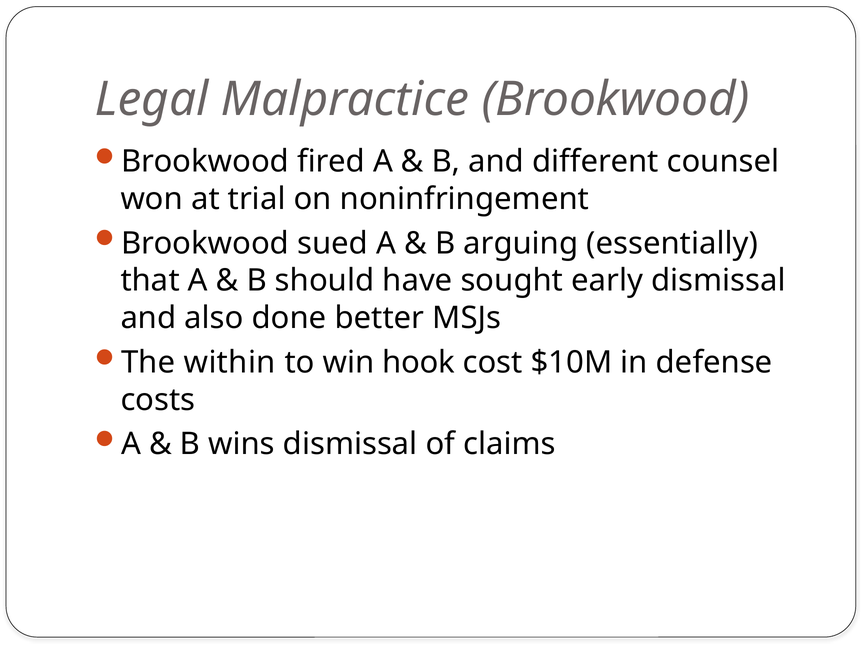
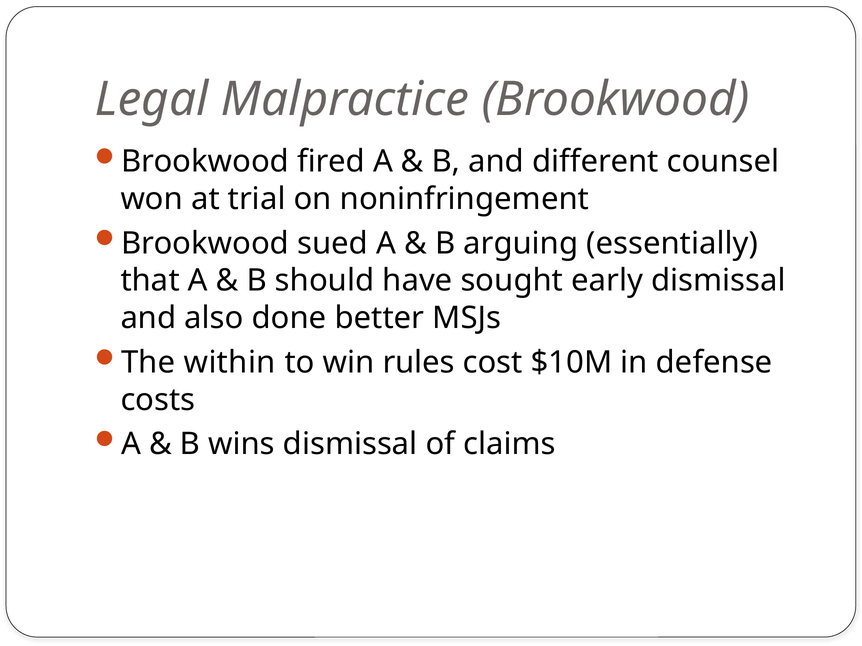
hook: hook -> rules
